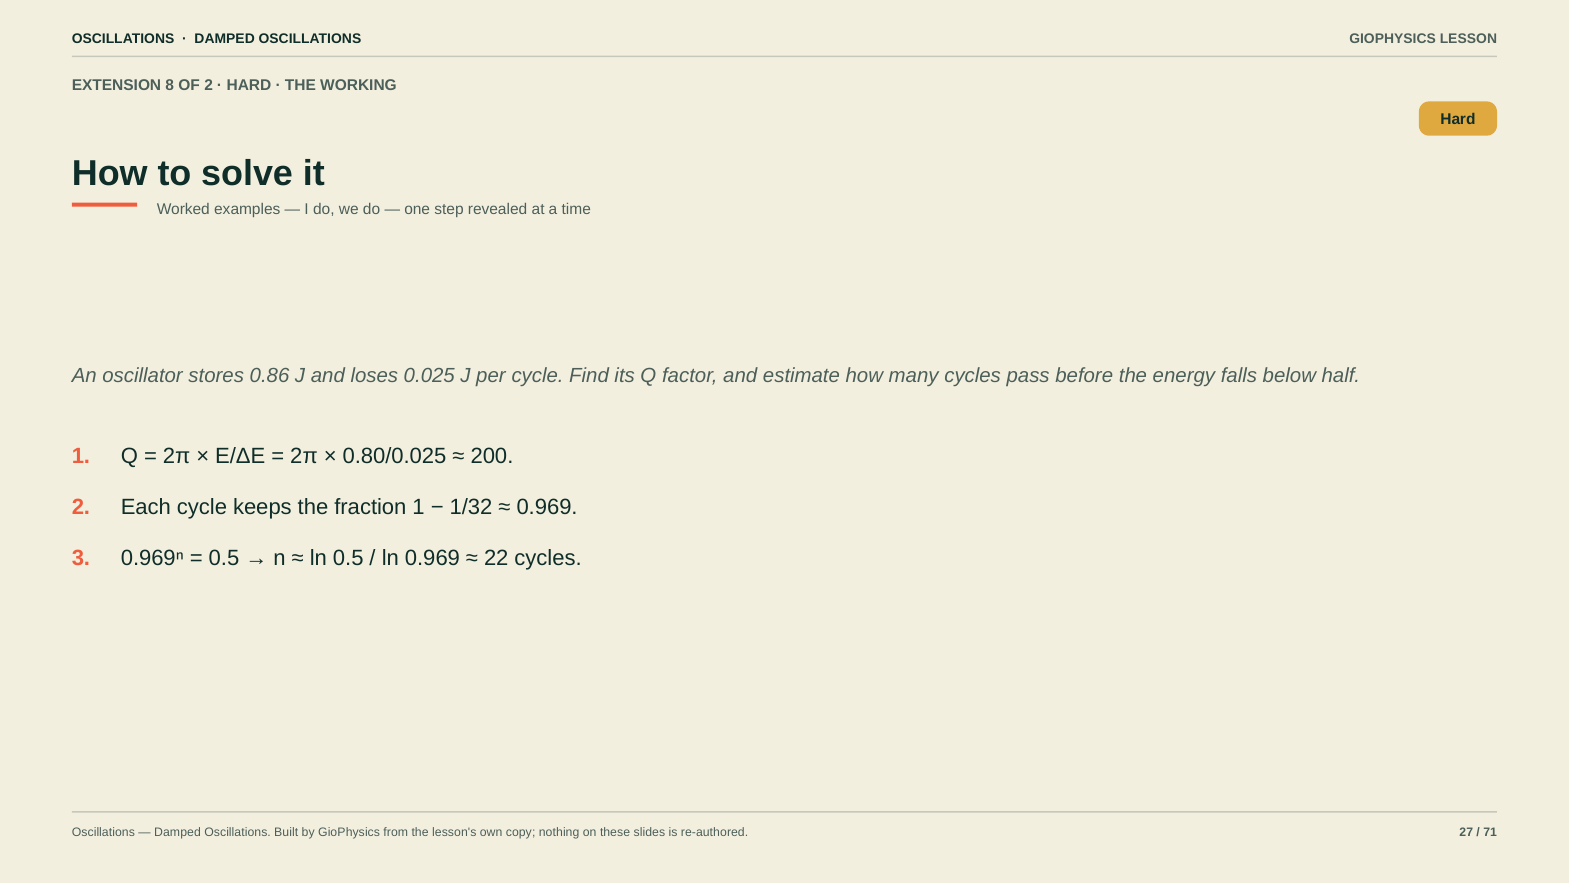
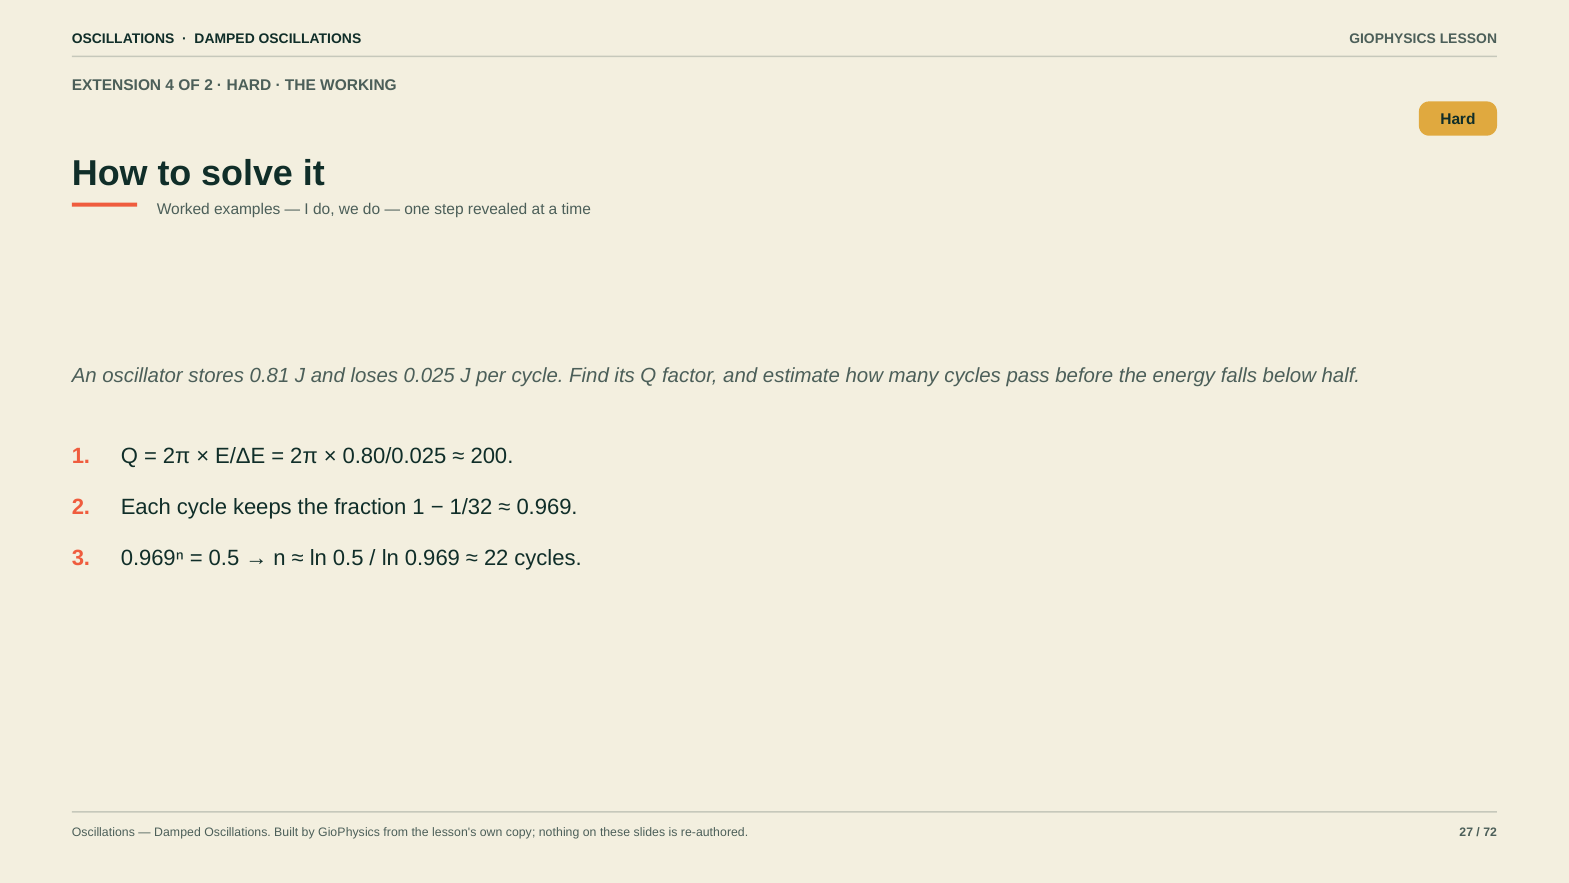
8: 8 -> 4
0.86: 0.86 -> 0.81
71: 71 -> 72
